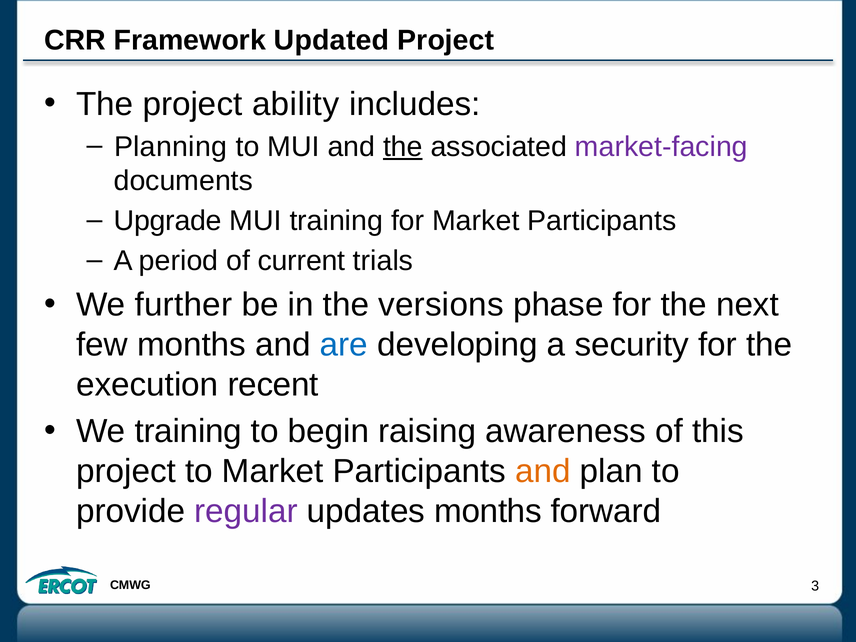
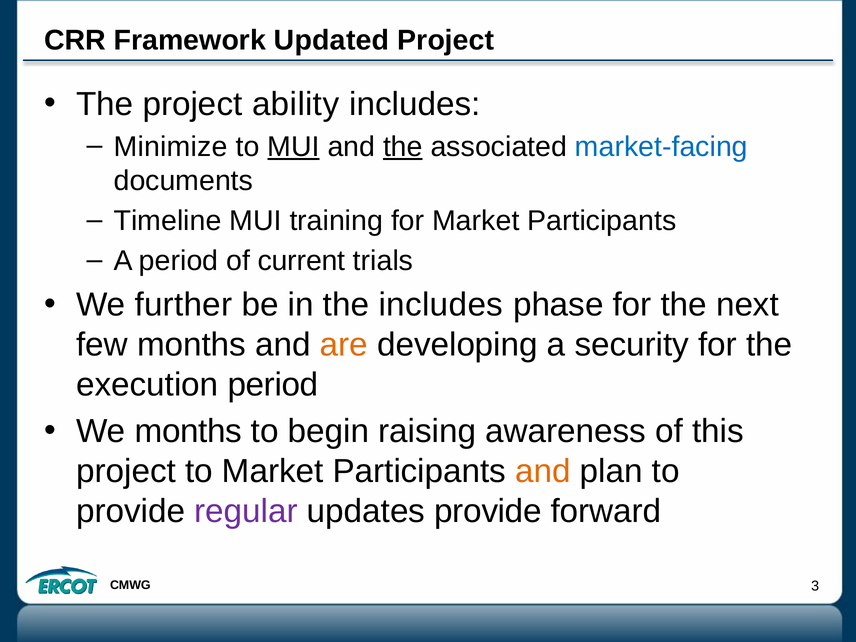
Planning: Planning -> Minimize
MUI at (294, 147) underline: none -> present
market-facing colour: purple -> blue
Upgrade: Upgrade -> Timeline
the versions: versions -> includes
are colour: blue -> orange
execution recent: recent -> period
We training: training -> months
updates months: months -> provide
